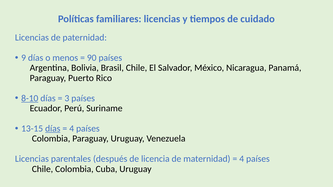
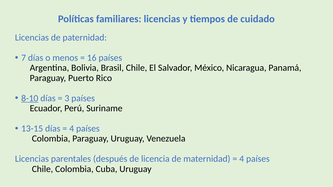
9: 9 -> 7
90: 90 -> 16
días at (53, 129) underline: present -> none
